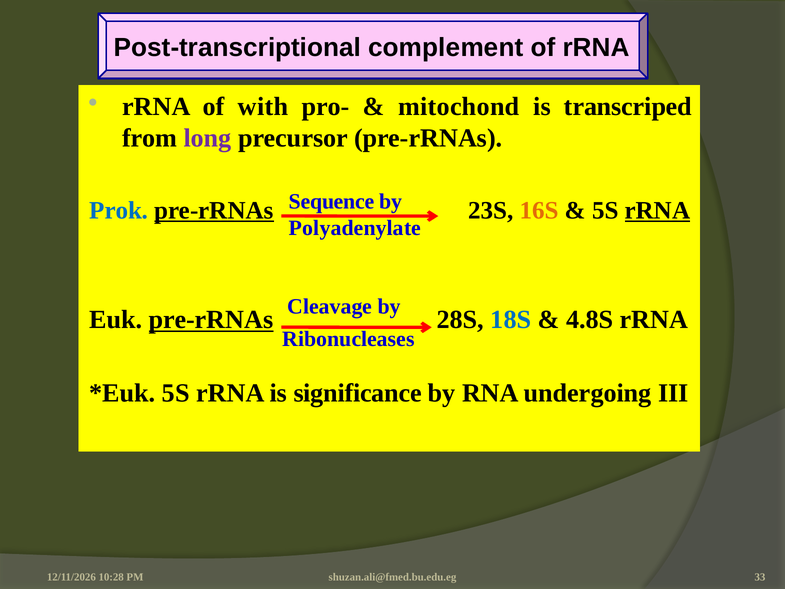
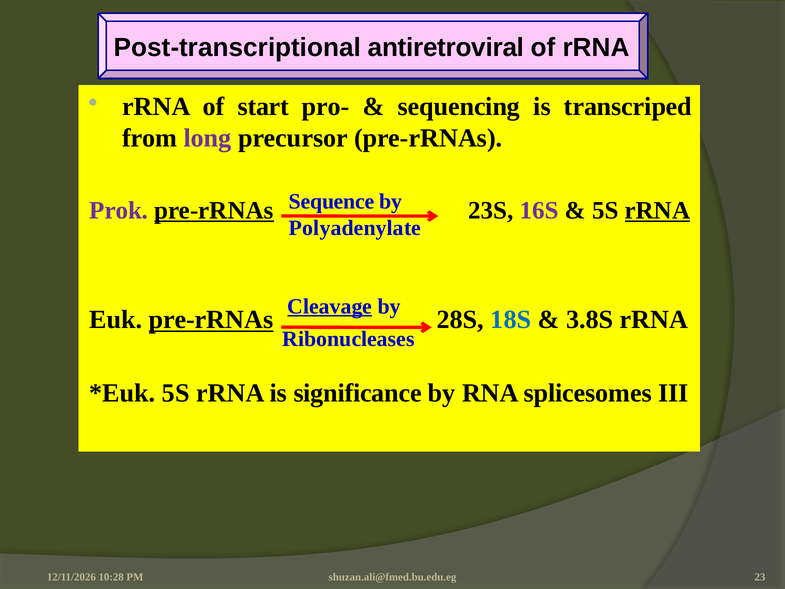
complement: complement -> antiretroviral
with: with -> start
mitochond: mitochond -> sequencing
Prok colour: blue -> purple
16S colour: orange -> purple
Cleavage underline: none -> present
4.8S: 4.8S -> 3.8S
undergoing: undergoing -> splicesomes
33: 33 -> 23
